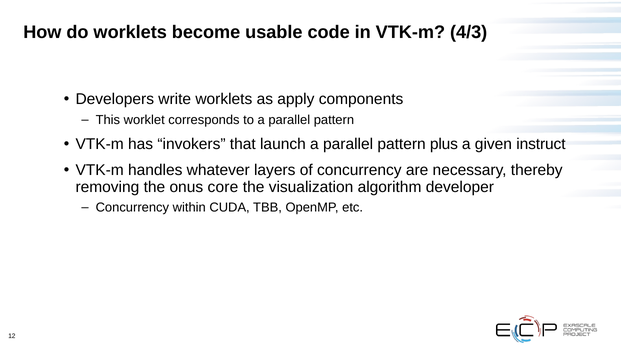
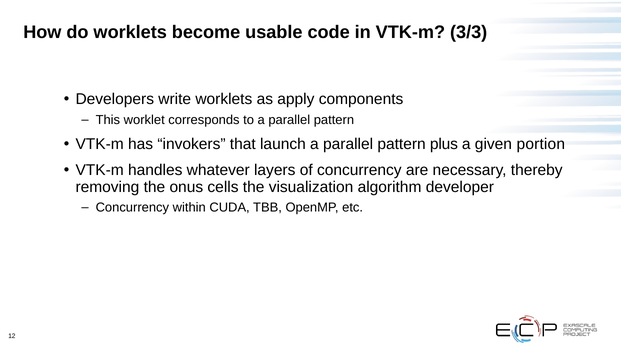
4/3: 4/3 -> 3/3
instruct: instruct -> portion
core: core -> cells
